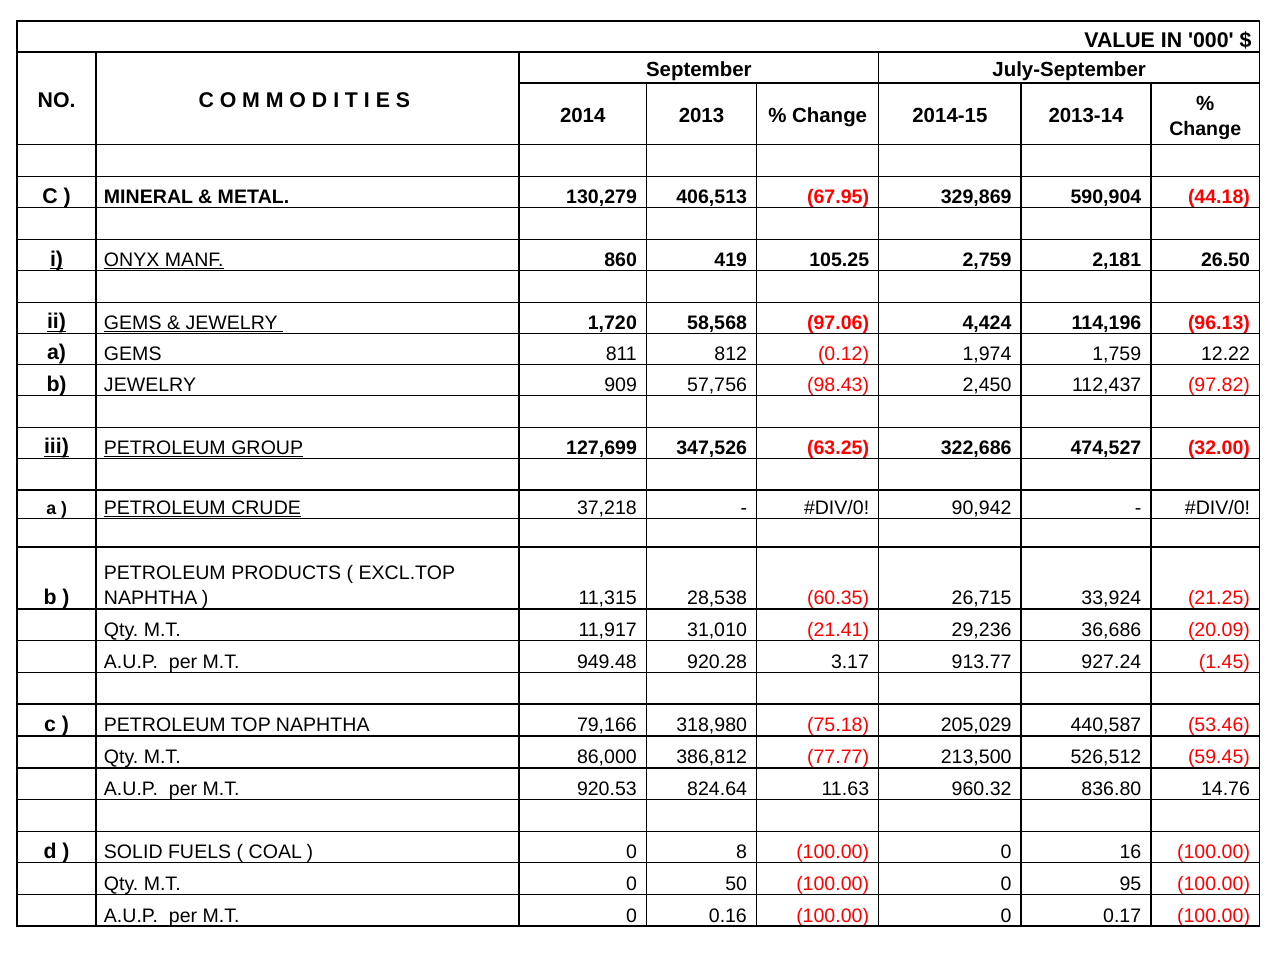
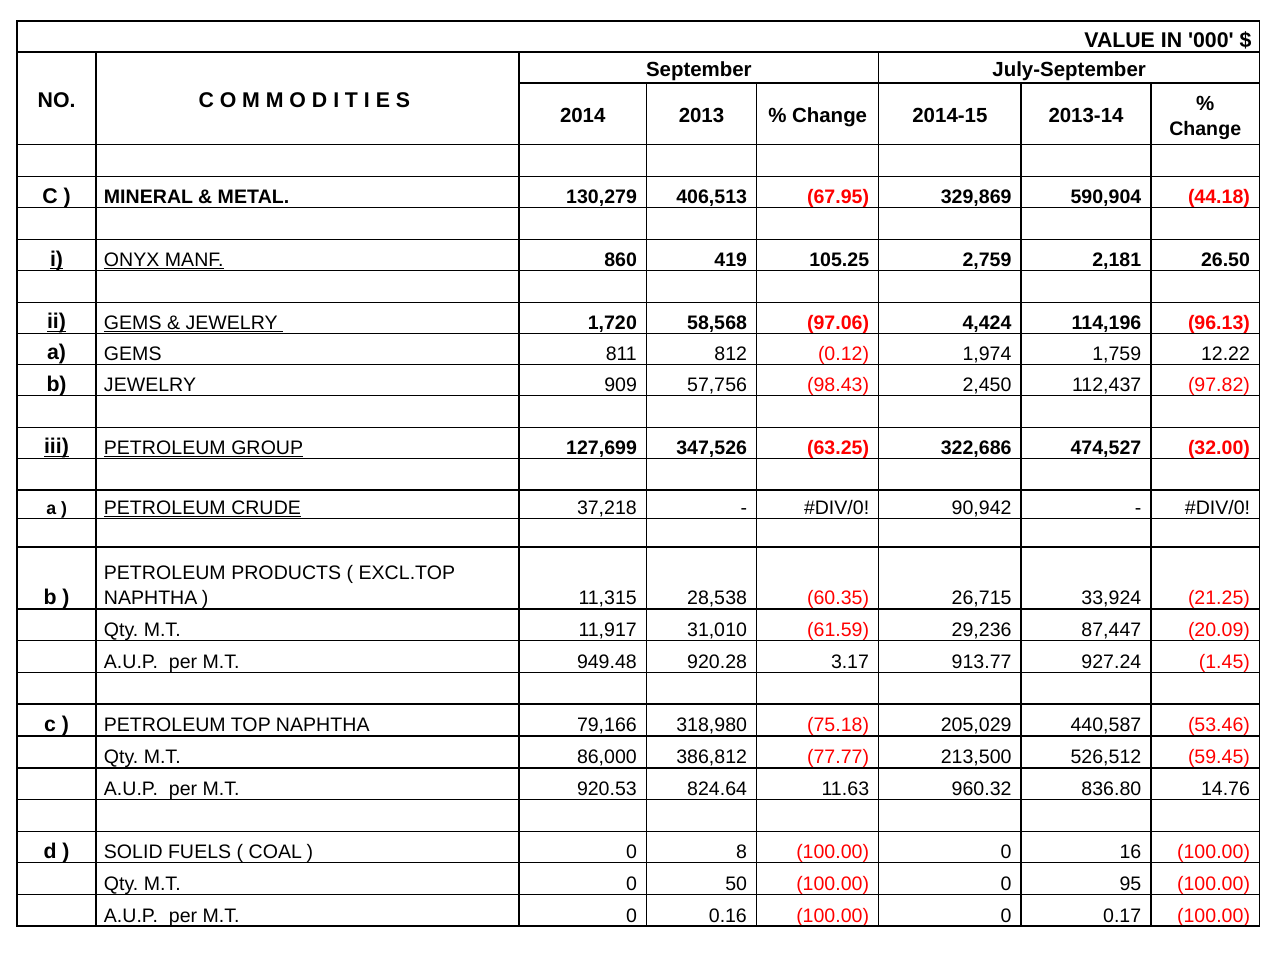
21.41: 21.41 -> 61.59
36,686: 36,686 -> 87,447
